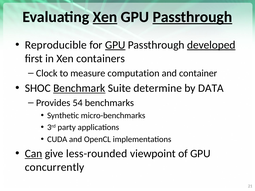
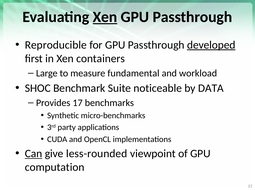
Passthrough at (192, 17) underline: present -> none
GPU at (115, 45) underline: present -> none
Clock: Clock -> Large
computation: computation -> fundamental
container: container -> workload
Benchmark underline: present -> none
determine: determine -> noticeable
54: 54 -> 17
concurrently: concurrently -> computation
